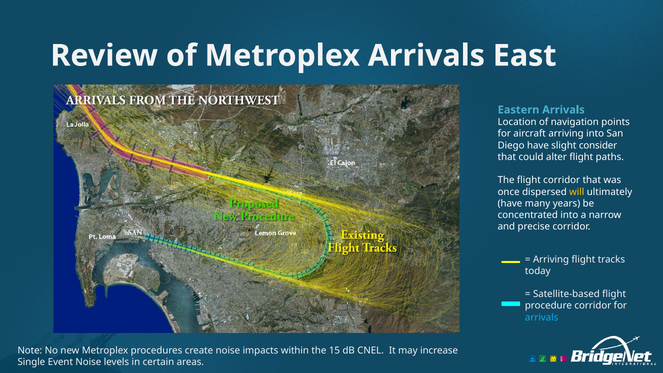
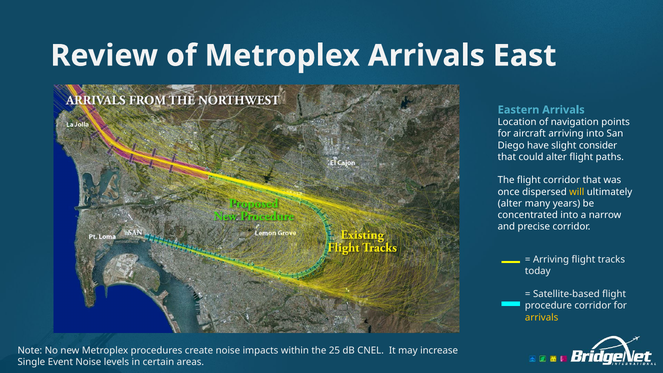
have at (510, 203): have -> alter
arrivals at (542, 317) colour: light blue -> yellow
15: 15 -> 25
